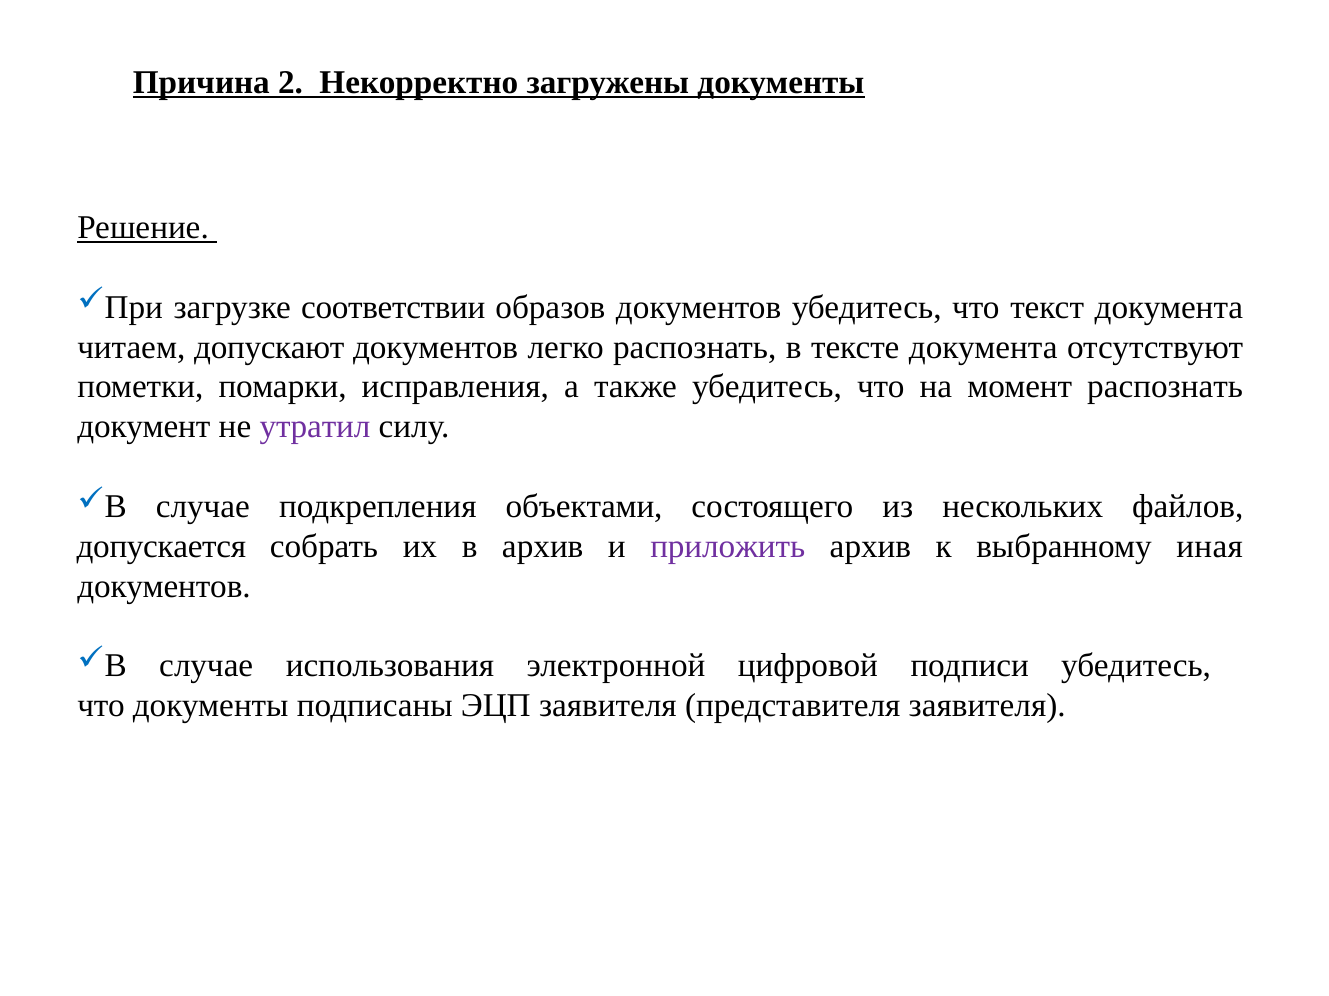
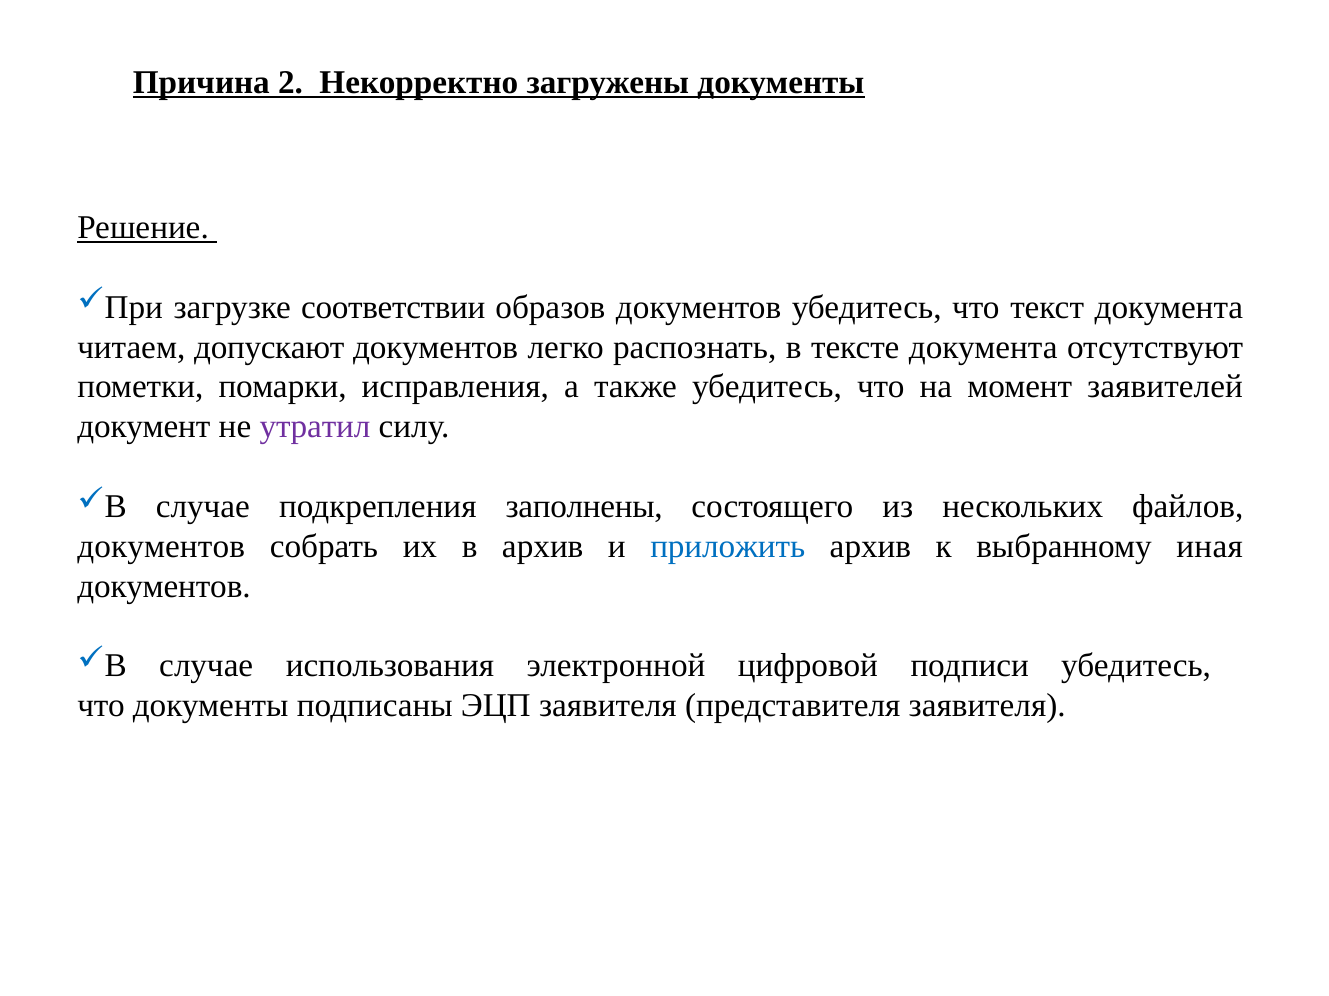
момент распознать: распознать -> заявителей
объектами: объектами -> заполнены
допускается at (161, 547): допускается -> документов
приложить colour: purple -> blue
